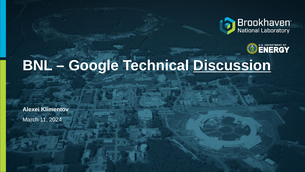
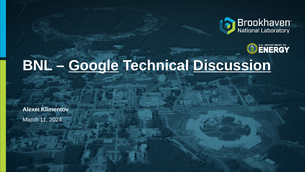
Google underline: none -> present
